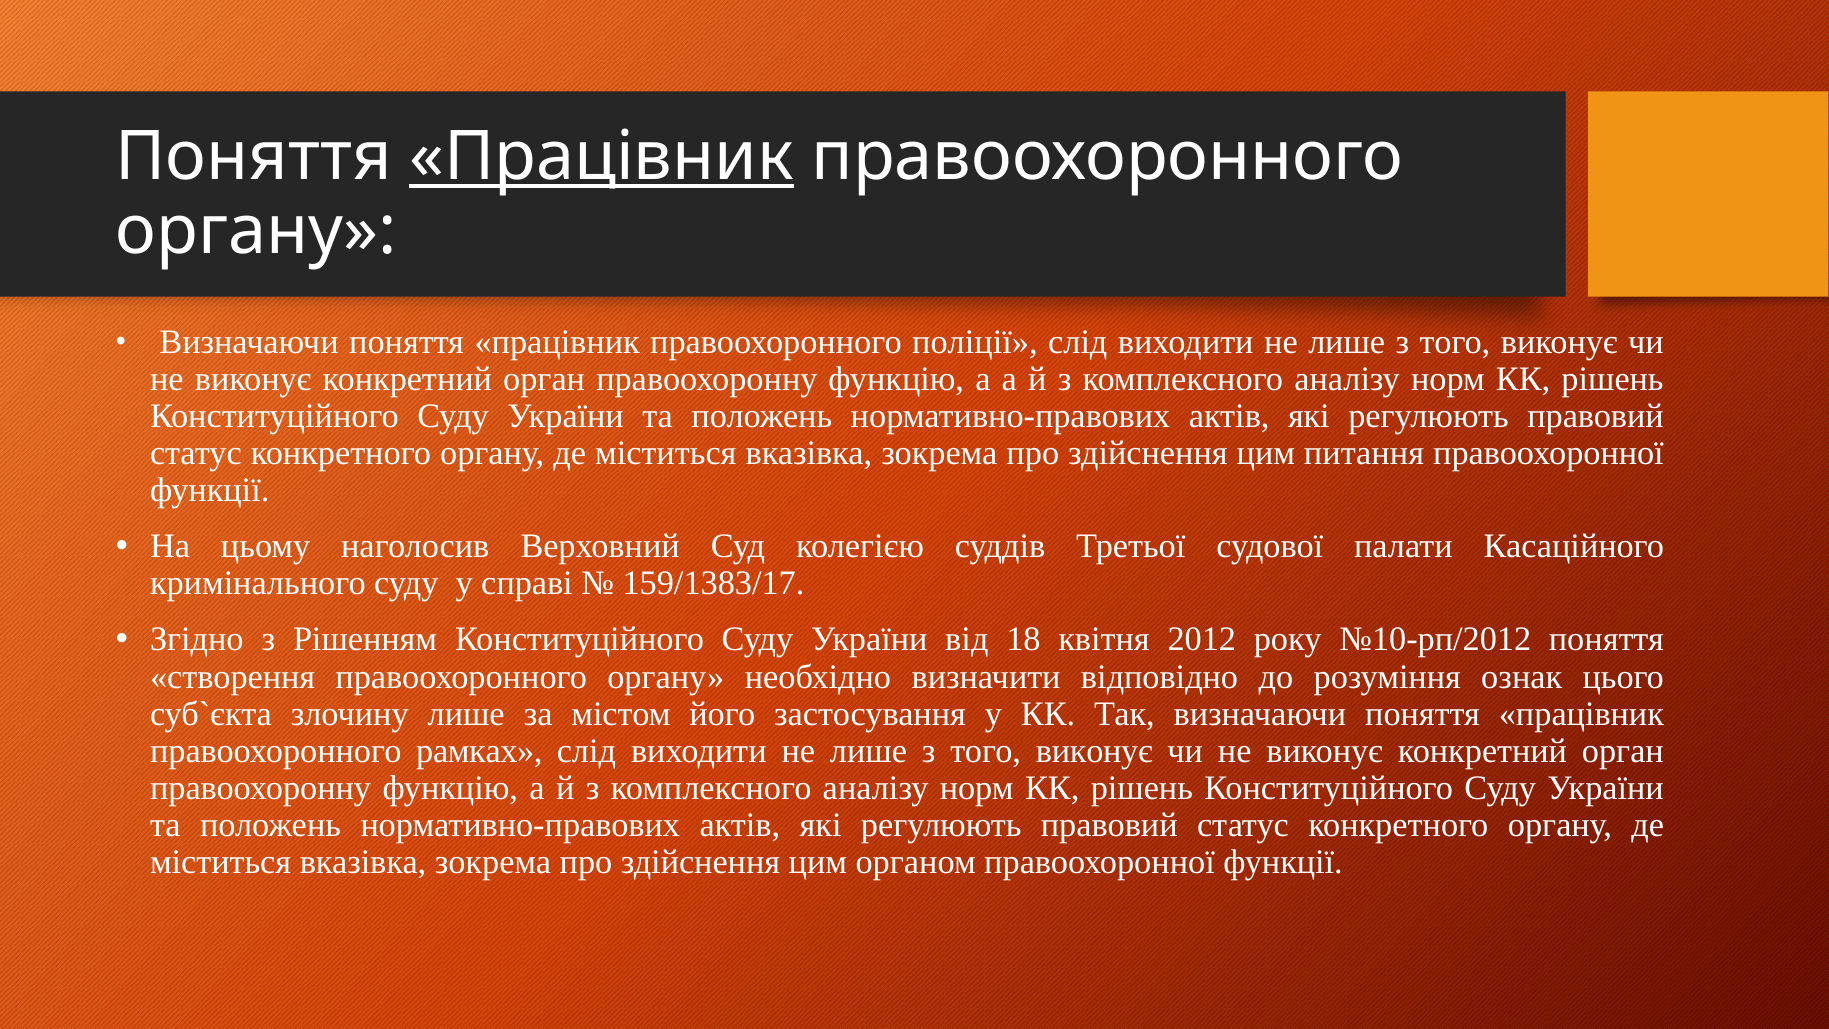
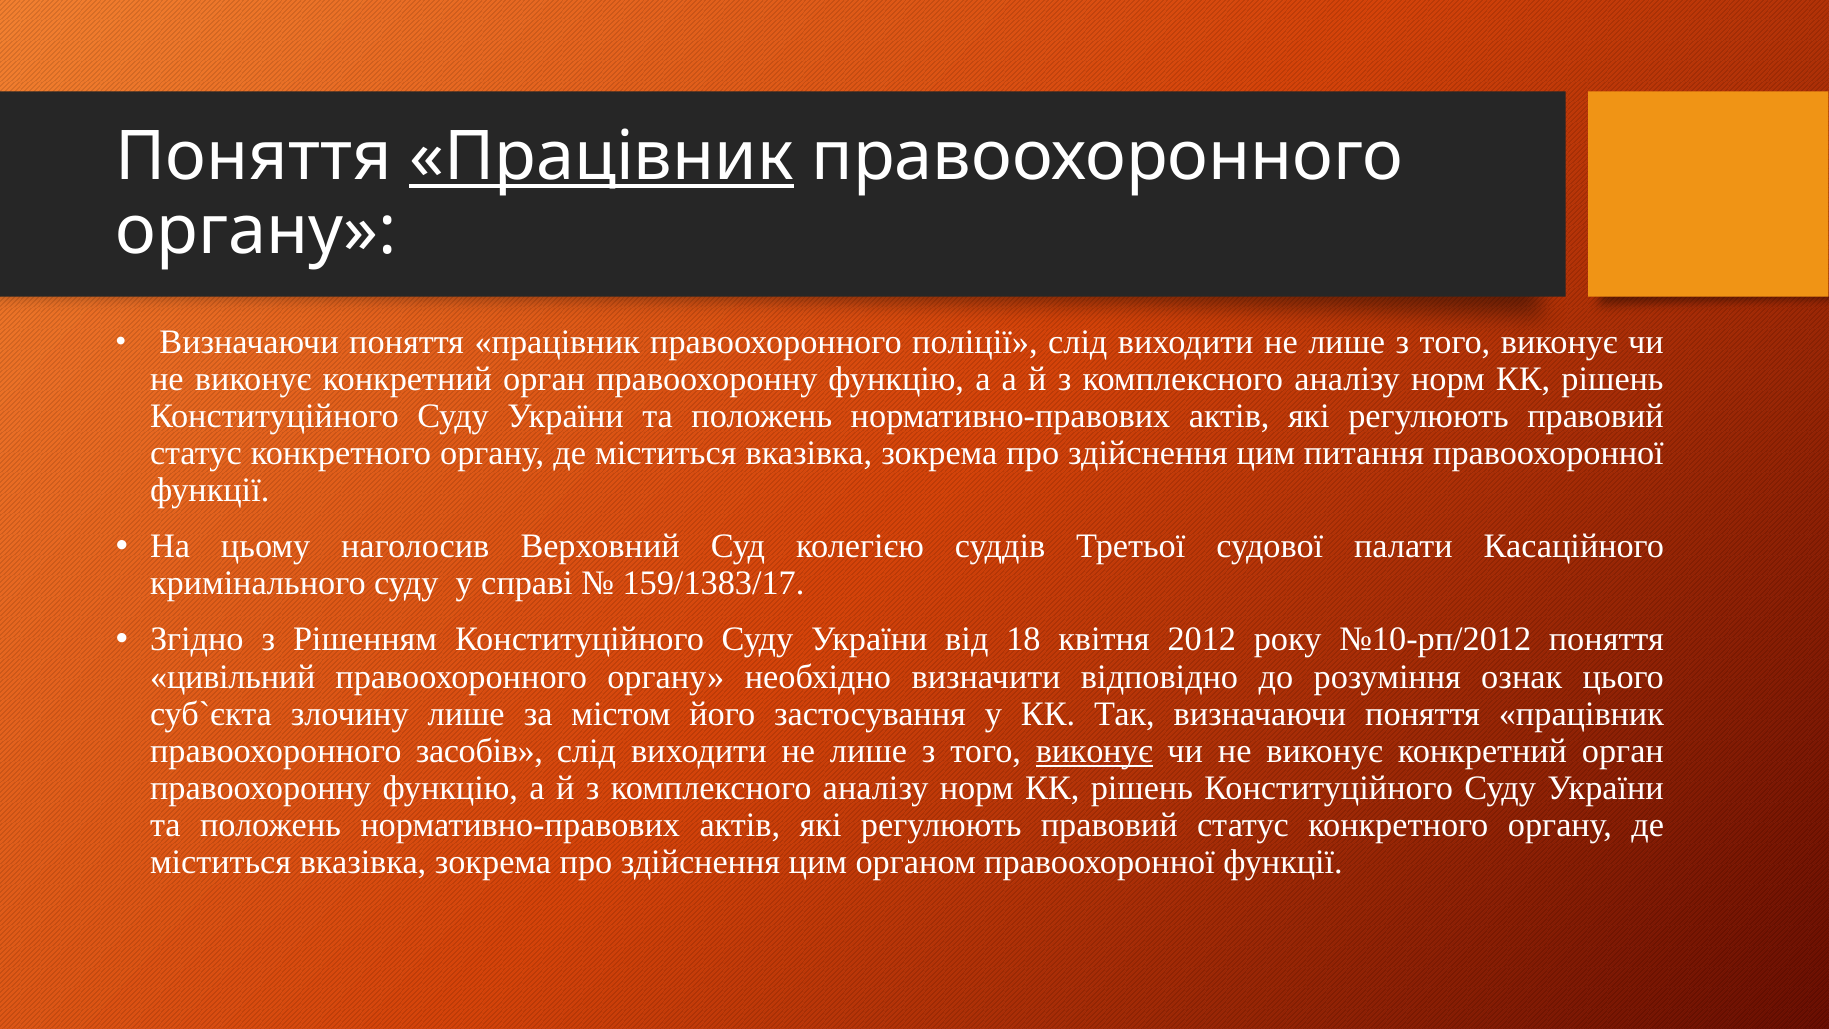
створення: створення -> цивільний
рамках: рамках -> засобів
виконує at (1094, 751) underline: none -> present
